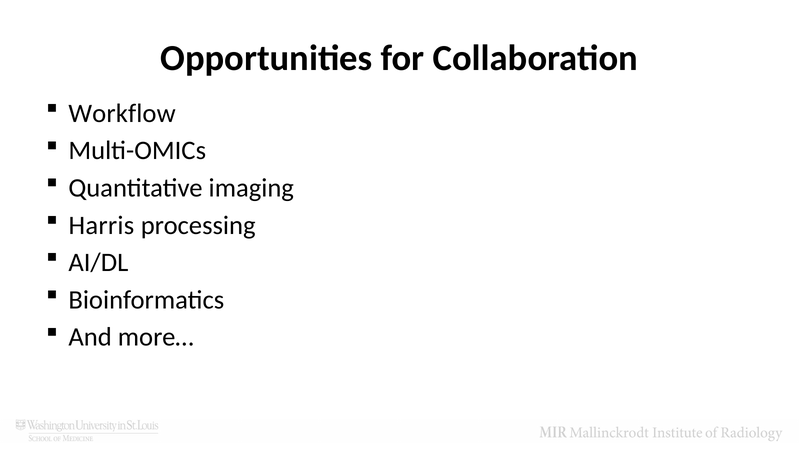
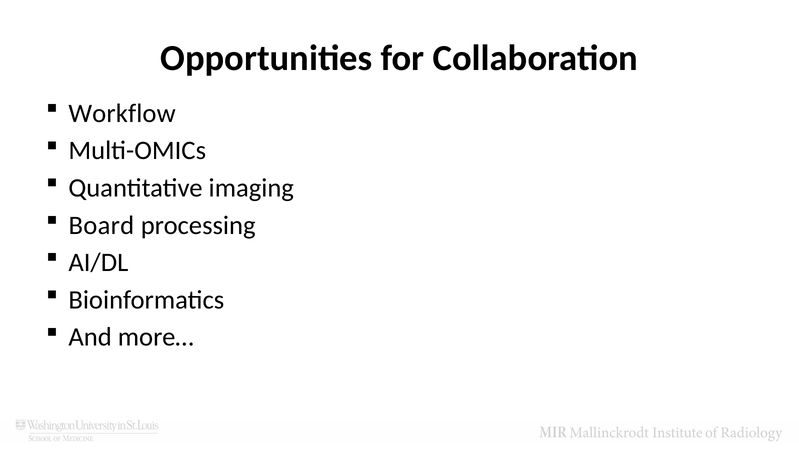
Harris: Harris -> Board
